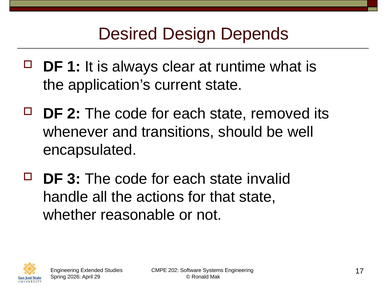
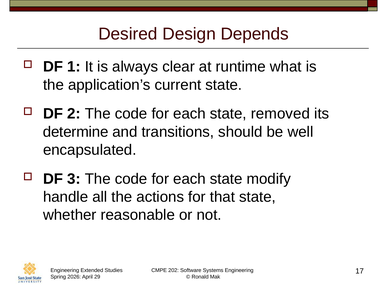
whenever: whenever -> determine
invalid: invalid -> modify
